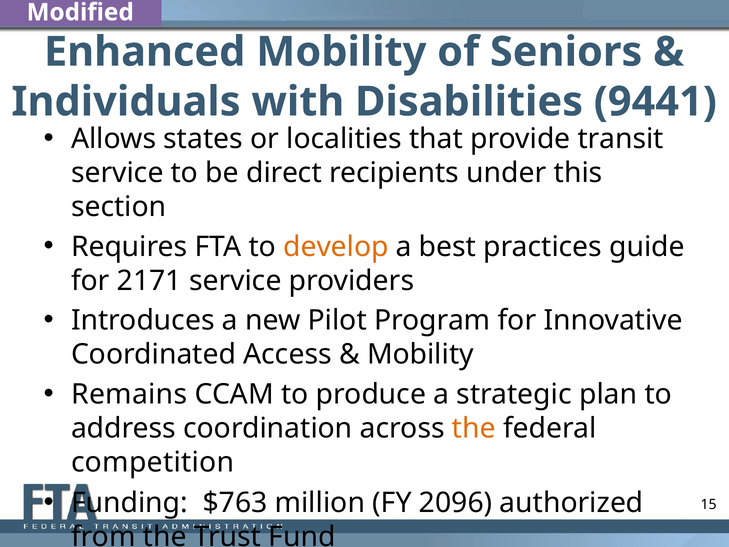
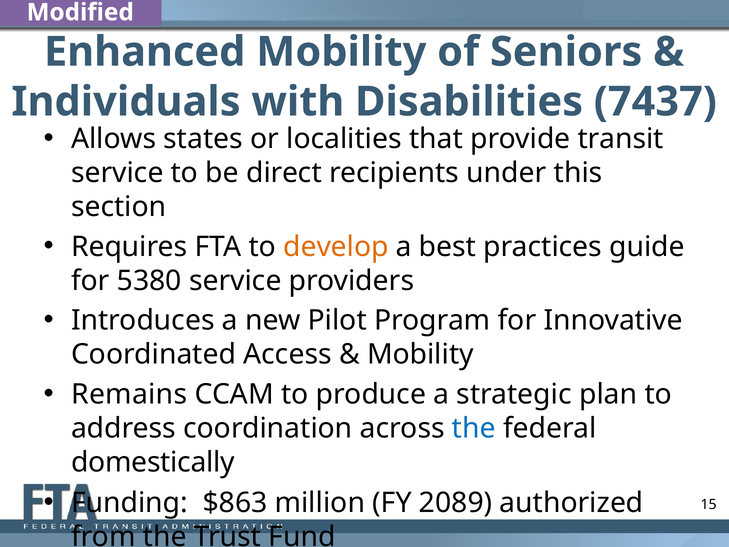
9441: 9441 -> 7437
2171: 2171 -> 5380
the at (474, 428) colour: orange -> blue
competition: competition -> domestically
$763: $763 -> $863
2096: 2096 -> 2089
